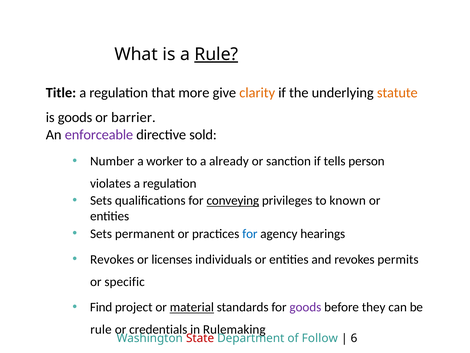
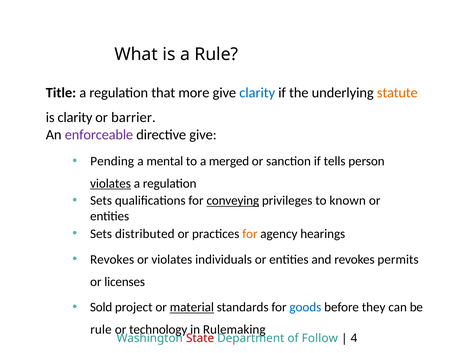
Rule at (216, 54) underline: present -> none
clarity at (257, 93) colour: orange -> blue
is goods: goods -> clarity
directive sold: sold -> give
Number: Number -> Pending
worker: worker -> mental
already: already -> merged
violates at (110, 183) underline: none -> present
permanent: permanent -> distributed
for at (250, 233) colour: blue -> orange
or licenses: licenses -> violates
specific: specific -> licenses
Find: Find -> Sold
goods at (305, 307) colour: purple -> blue
credentials: credentials -> technology
6: 6 -> 4
